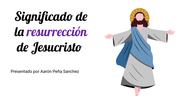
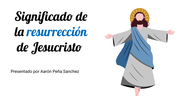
resurrección colour: purple -> blue
